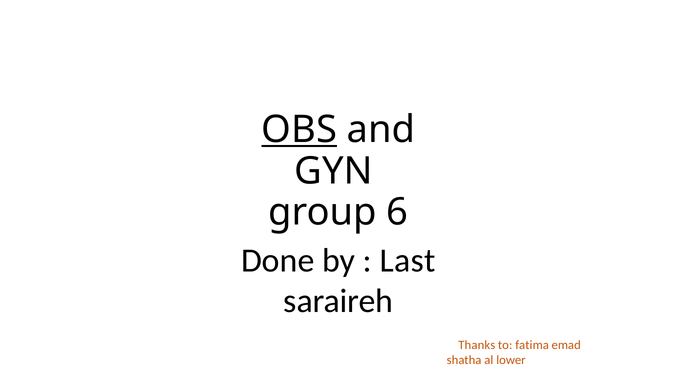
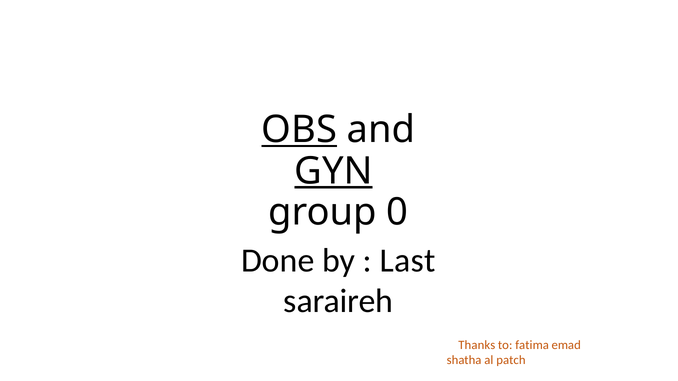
GYN underline: none -> present
6: 6 -> 0
lower: lower -> patch
